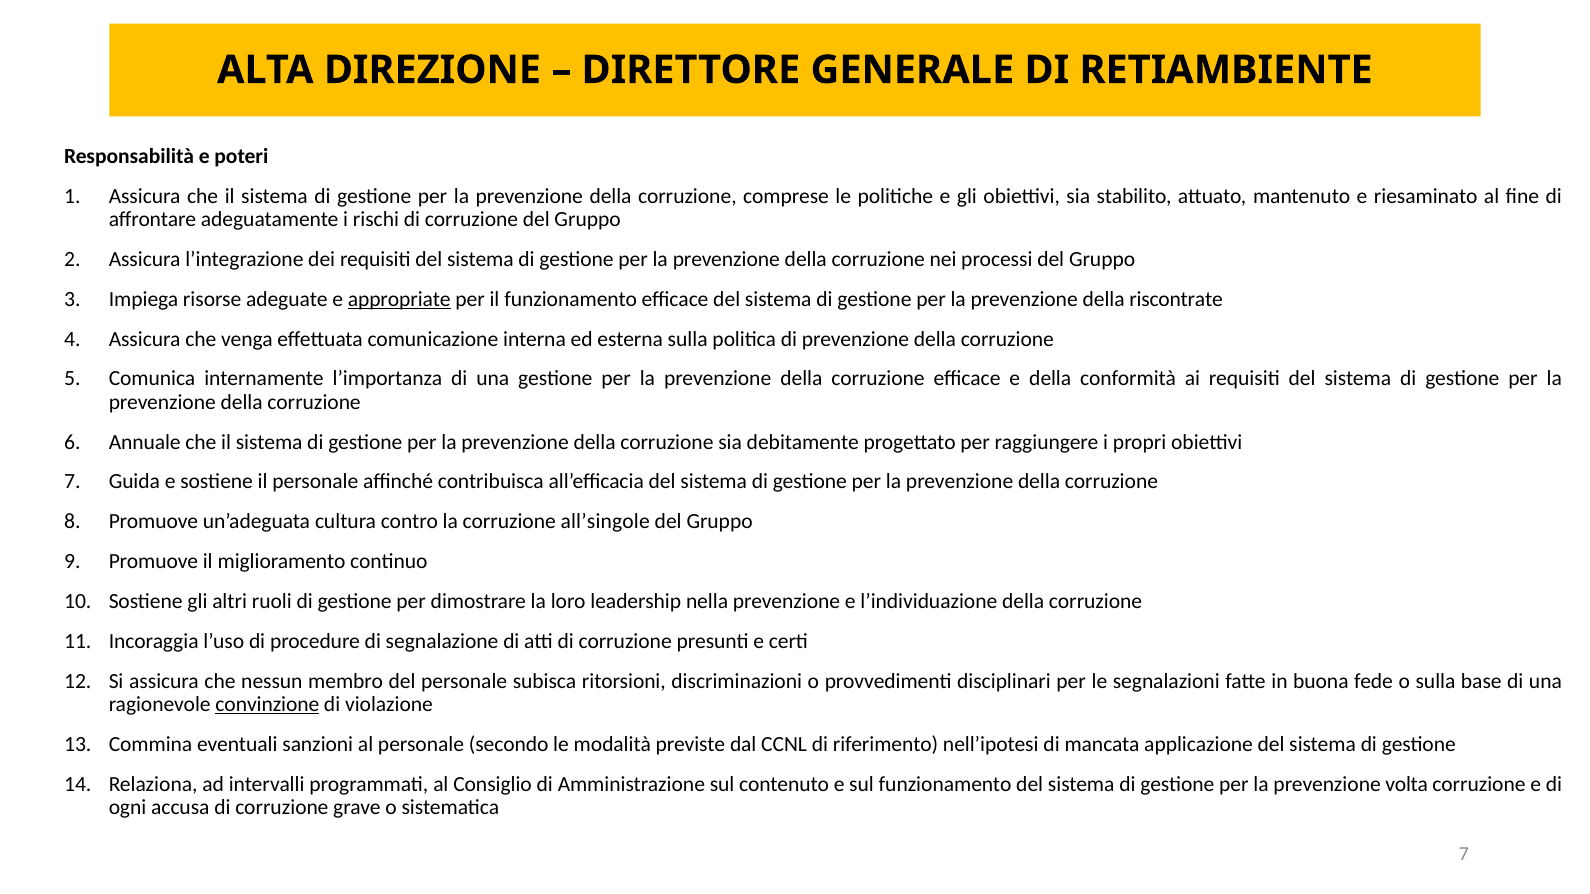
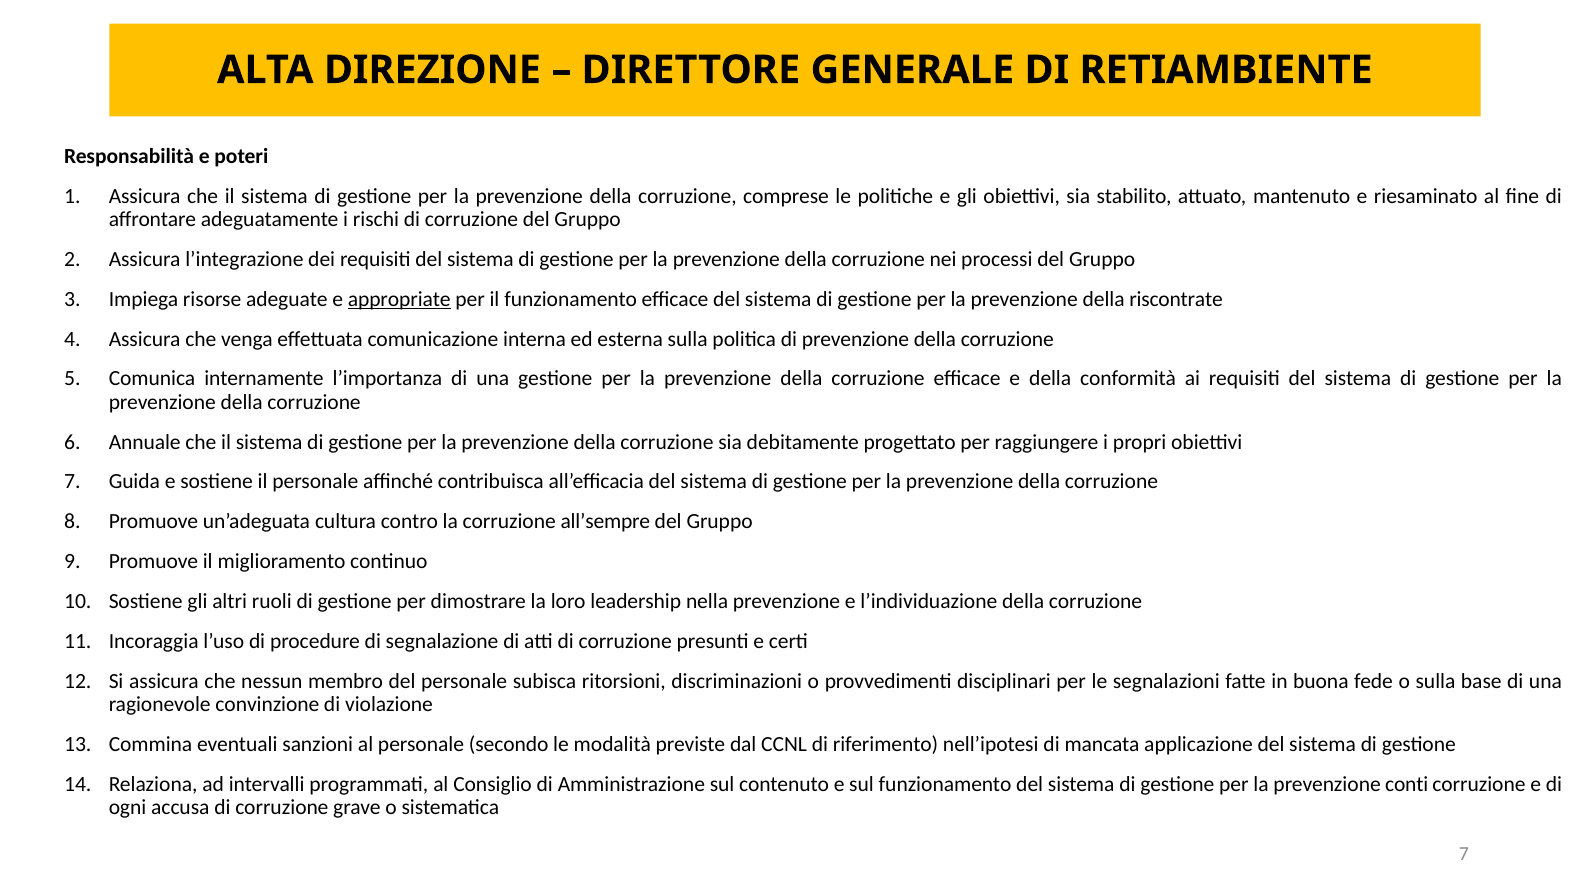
all’singole: all’singole -> all’sempre
convinzione underline: present -> none
volta: volta -> conti
